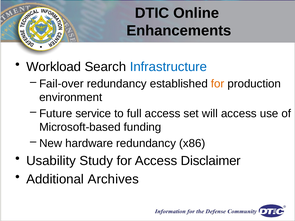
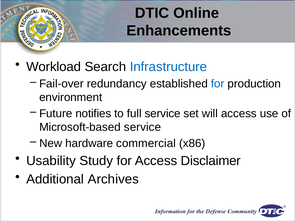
for at (218, 84) colour: orange -> blue
service: service -> notifies
full access: access -> service
Microsoft-based funding: funding -> service
hardware redundancy: redundancy -> commercial
